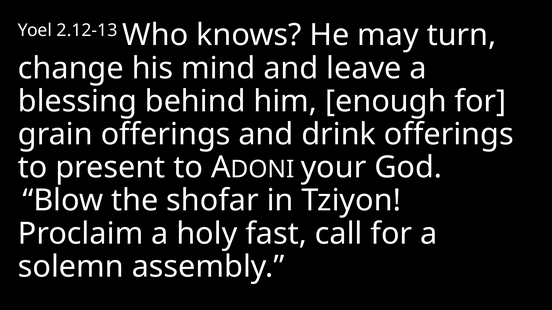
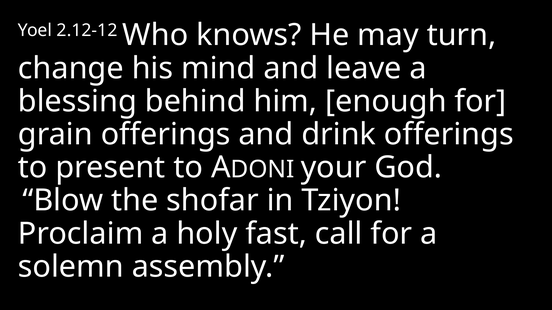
2.12-13: 2.12-13 -> 2.12-12
